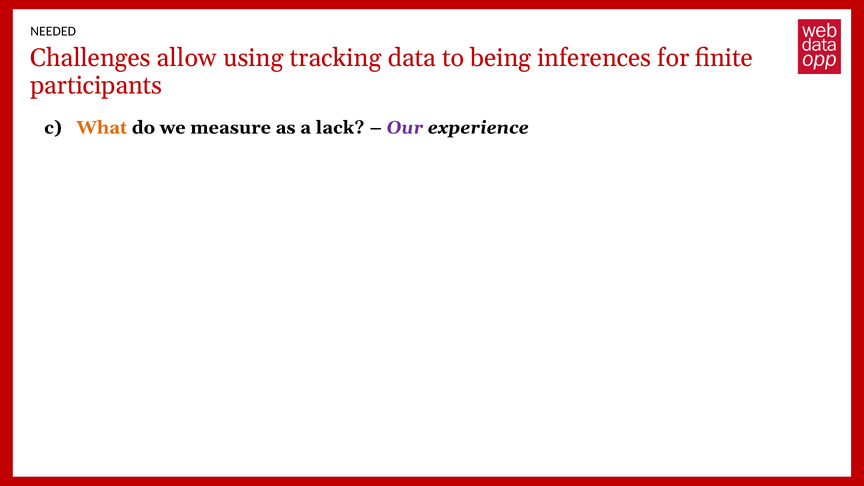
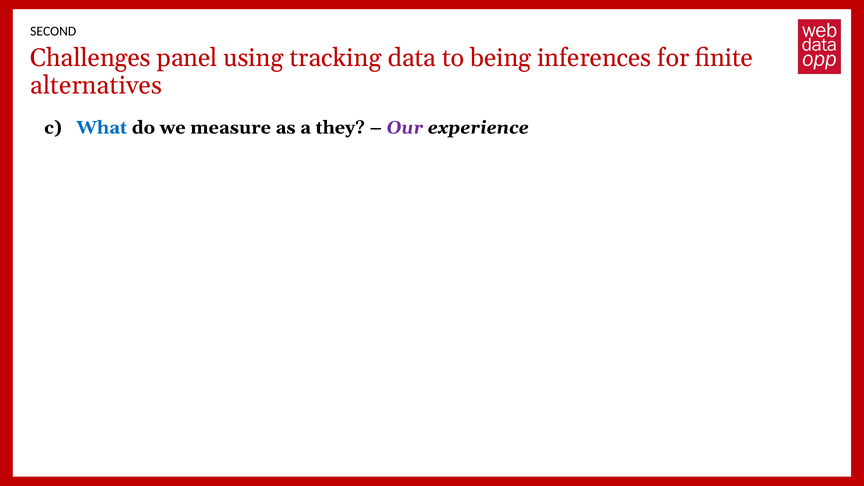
NEEDED: NEEDED -> SECOND
allow: allow -> panel
participants: participants -> alternatives
What colour: orange -> blue
lack: lack -> they
